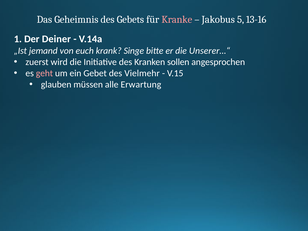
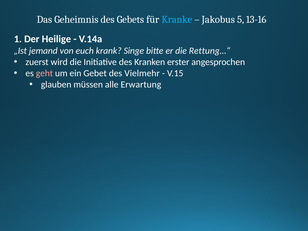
Kranke colour: pink -> light blue
Deiner: Deiner -> Heilige
Unserer…“: Unserer…“ -> Rettung…“
sollen: sollen -> erster
